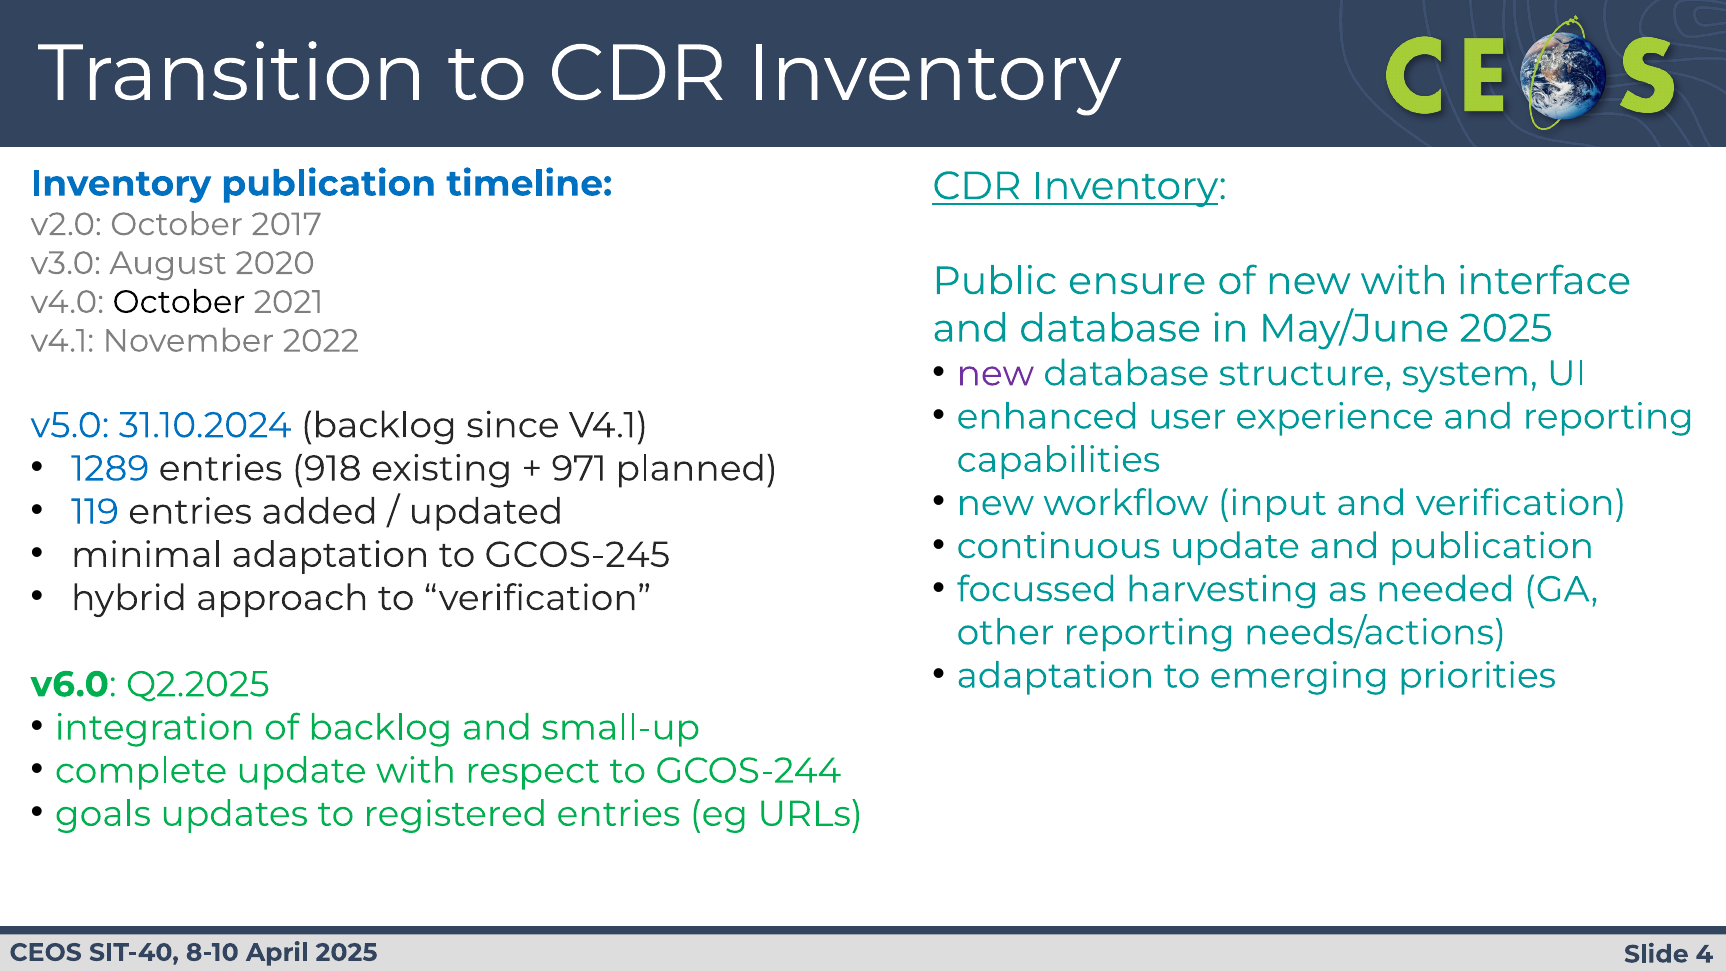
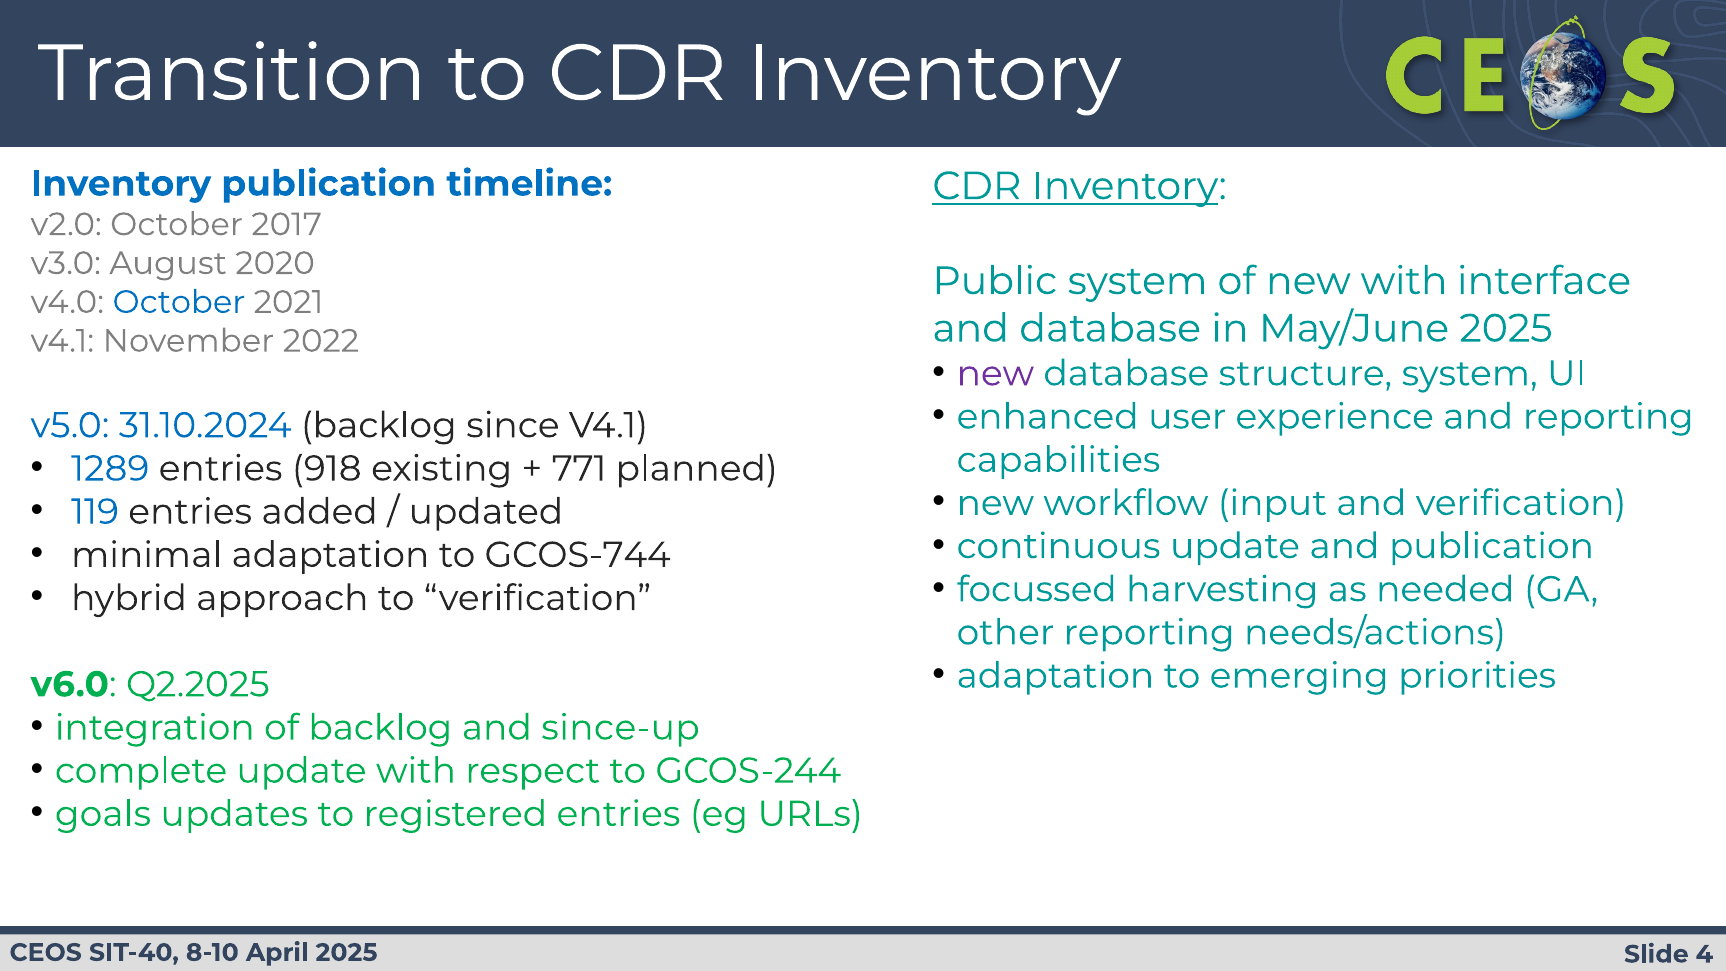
Public ensure: ensure -> system
October at (179, 302) colour: black -> blue
971: 971 -> 771
GCOS-245: GCOS-245 -> GCOS-744
small-up: small-up -> since-up
